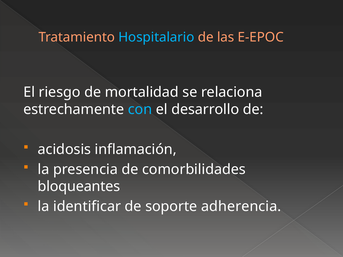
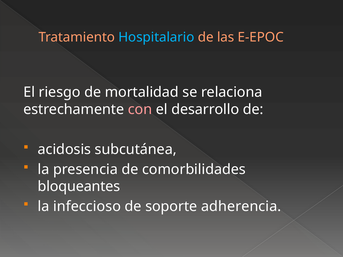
con colour: light blue -> pink
inflamación: inflamación -> subcutánea
identificar: identificar -> infeccioso
